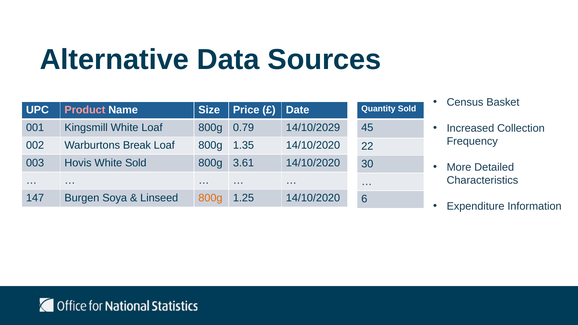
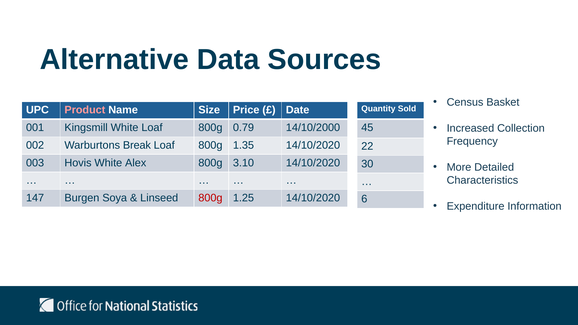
14/10/2029: 14/10/2029 -> 14/10/2000
White Sold: Sold -> Alex
3.61: 3.61 -> 3.10
800g at (210, 198) colour: orange -> red
